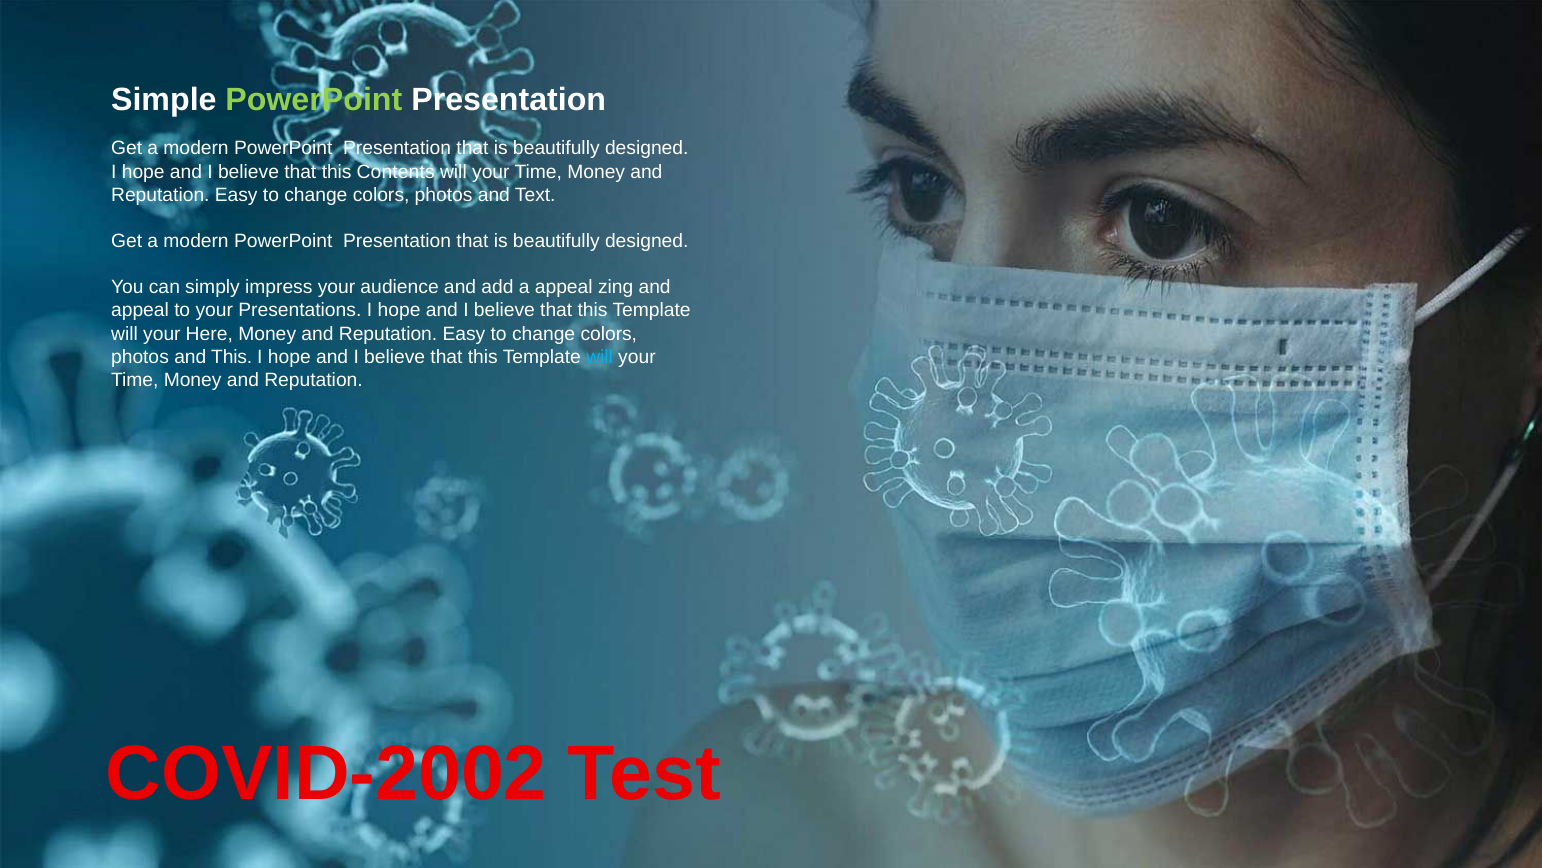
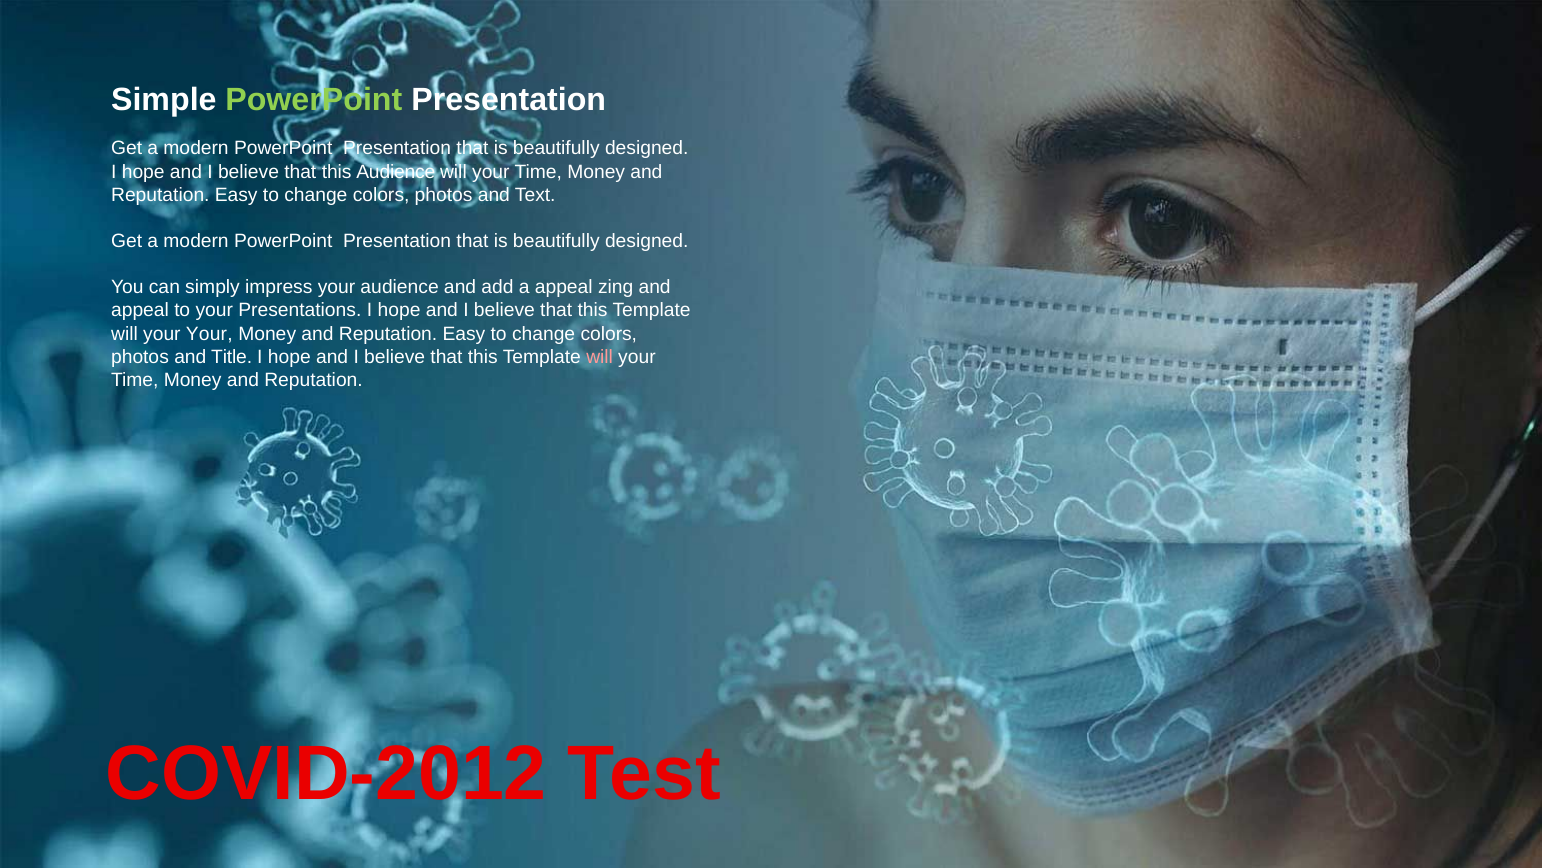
this Contents: Contents -> Audience
your Here: Here -> Your
and This: This -> Title
will at (600, 357) colour: light blue -> pink
COVID-2002: COVID-2002 -> COVID-2012
